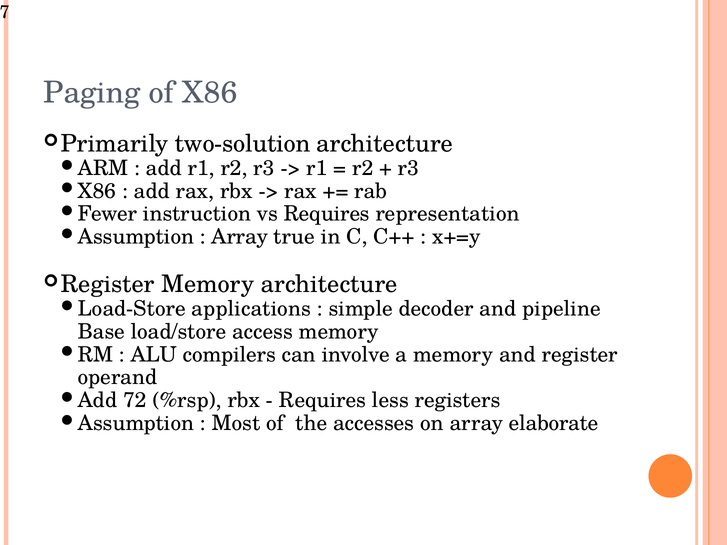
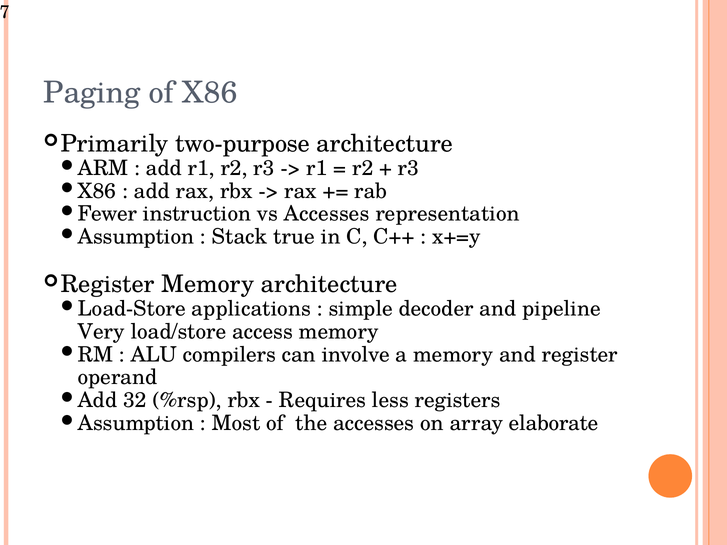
two-solution: two-solution -> two-purpose
vs Requires: Requires -> Accesses
Array at (240, 237): Array -> Stack
Base: Base -> Very
72: 72 -> 32
